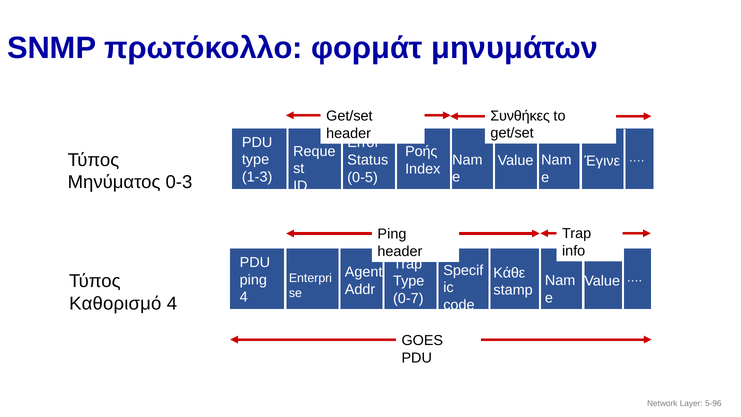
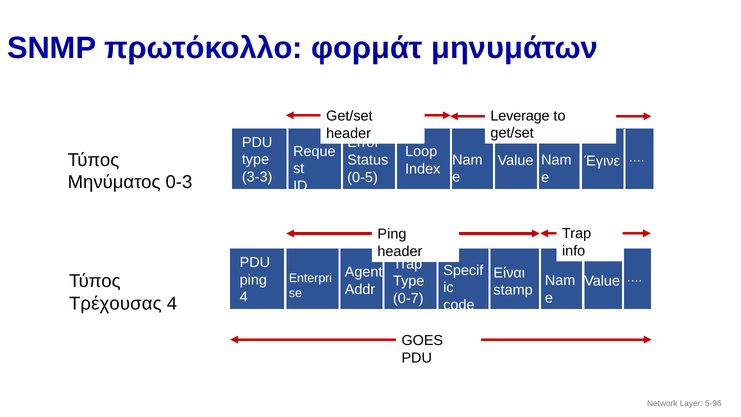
Συνθήκες: Συνθήκες -> Leverage
Ροής: Ροής -> Loop
1-3: 1-3 -> 3-3
Κάθε: Κάθε -> Είναι
Καθορισμό: Καθορισμό -> Τρέχουσας
